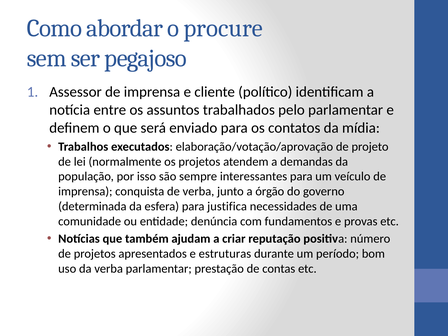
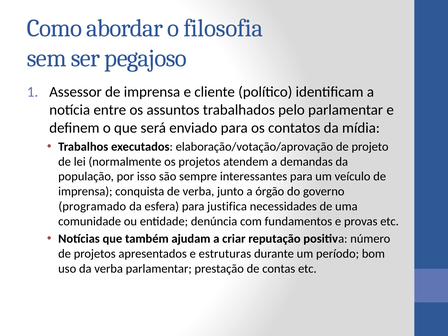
procure: procure -> filosofia
determinada: determinada -> programado
